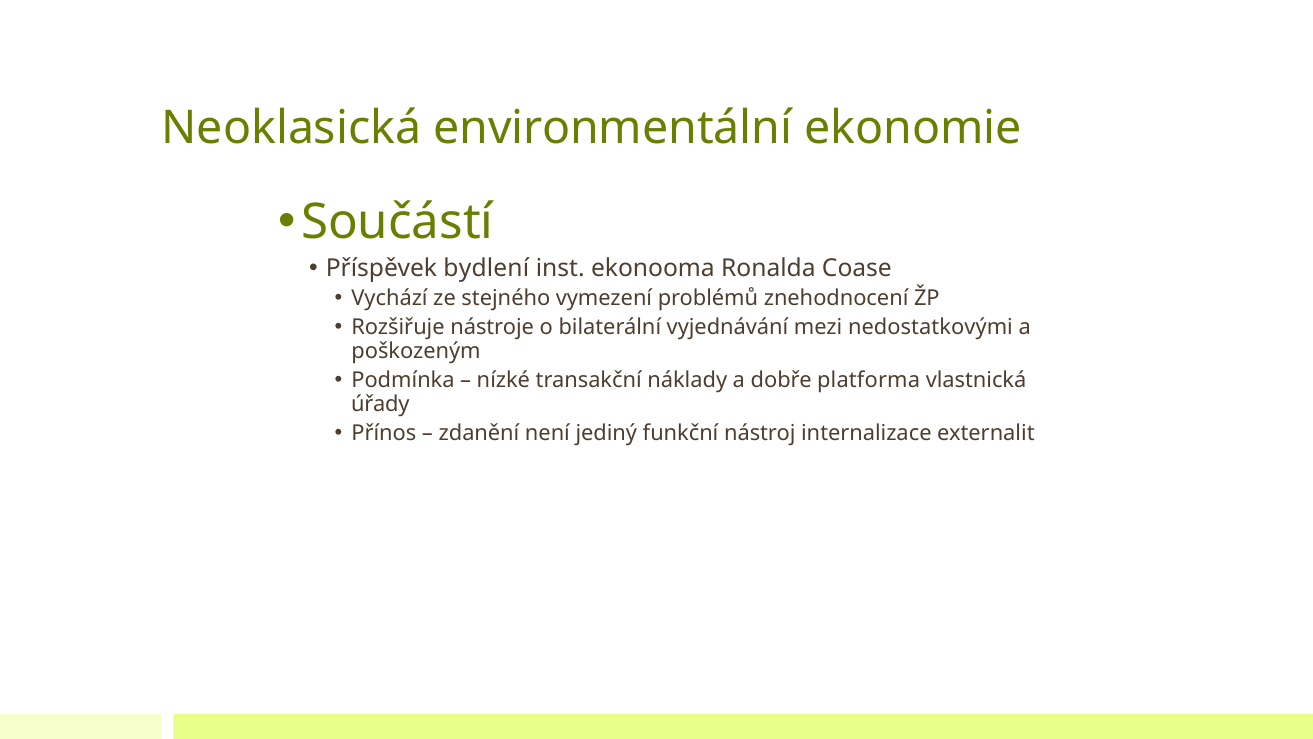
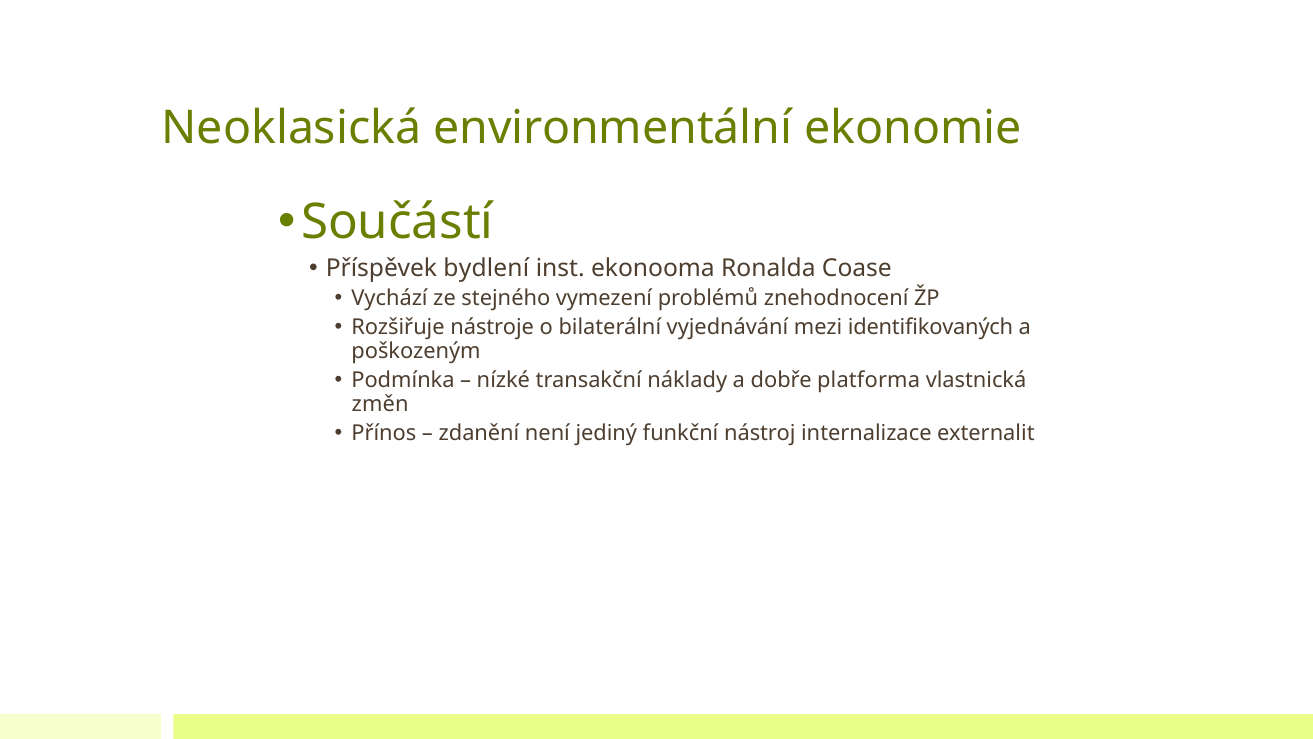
nedostatkovými: nedostatkovými -> identifikovaných
úřady: úřady -> změn
